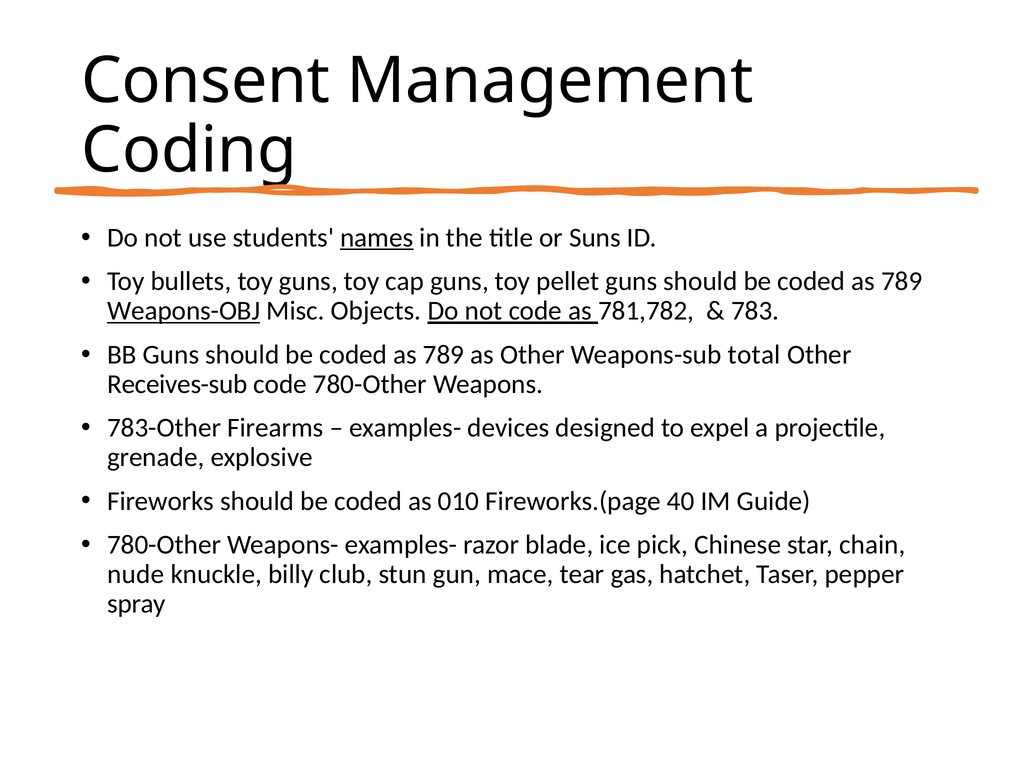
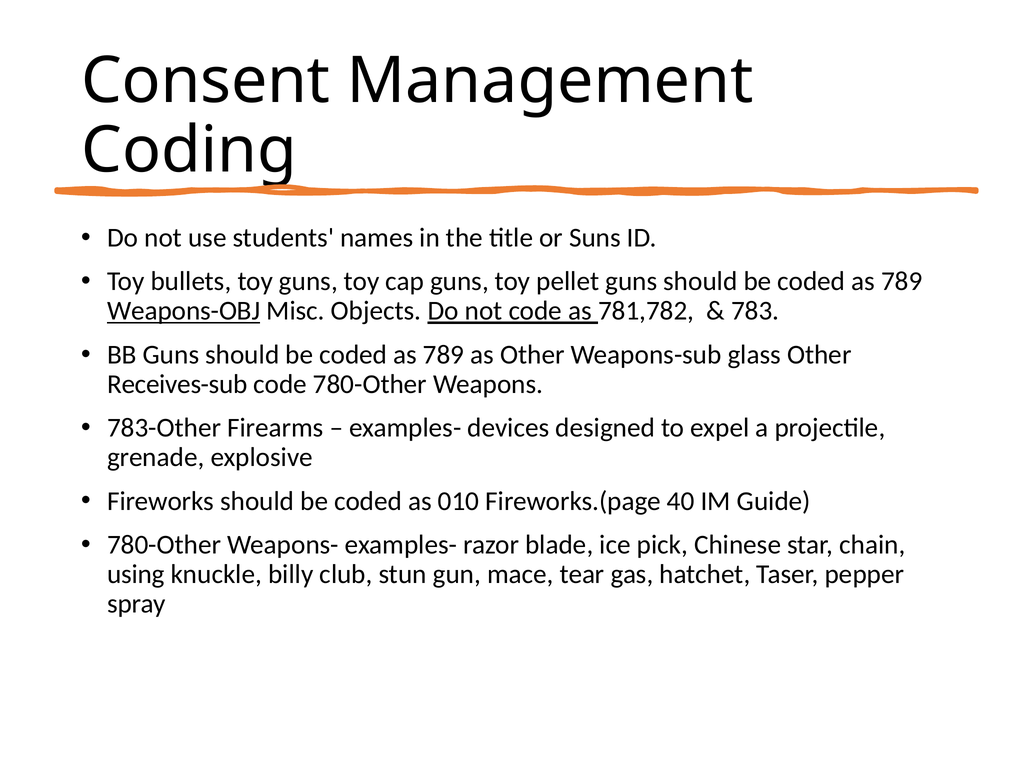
names underline: present -> none
total: total -> glass
nude: nude -> using
